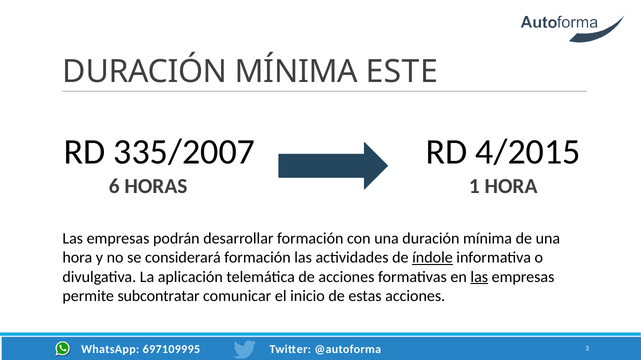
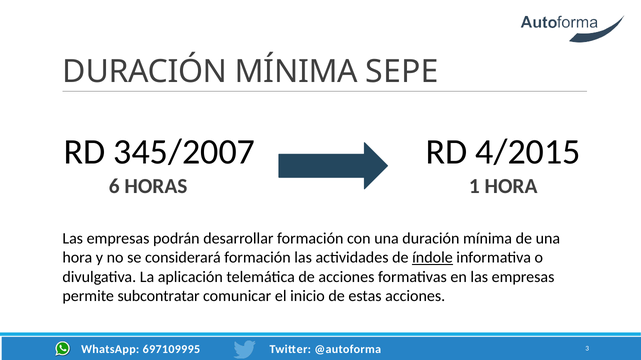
ESTE: ESTE -> SEPE
335/2007: 335/2007 -> 345/2007
las at (479, 277) underline: present -> none
